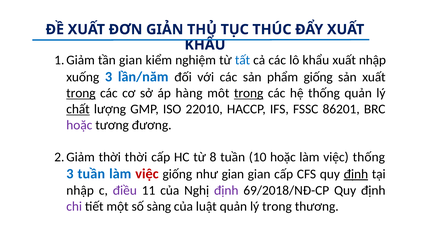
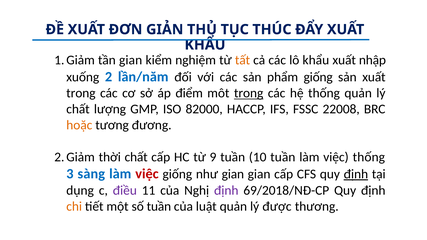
tất colour: blue -> orange
xuống 3: 3 -> 2
trong at (81, 93) underline: present -> none
hàng: hàng -> điểm
chất at (78, 109) underline: present -> none
22010: 22010 -> 82000
86201: 86201 -> 22008
hoặc at (79, 125) colour: purple -> orange
thời thời: thời -> chất
8: 8 -> 9
10 hoặc: hoặc -> tuần
3 tuần: tuần -> sàng
nhập at (80, 190): nhập -> dụng
chi colour: purple -> orange
số sàng: sàng -> tuần
lý trong: trong -> được
